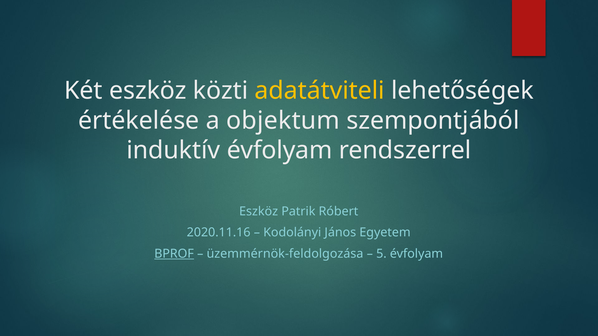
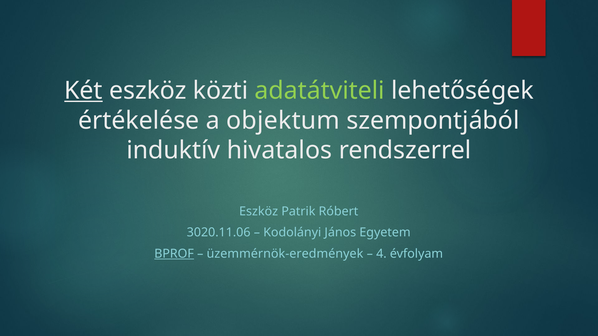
Két underline: none -> present
adatátviteli colour: yellow -> light green
induktív évfolyam: évfolyam -> hivatalos
2020.11.16: 2020.11.16 -> 3020.11.06
üzemmérnök-feldolgozása: üzemmérnök-feldolgozása -> üzemmérnök-eredmények
5: 5 -> 4
